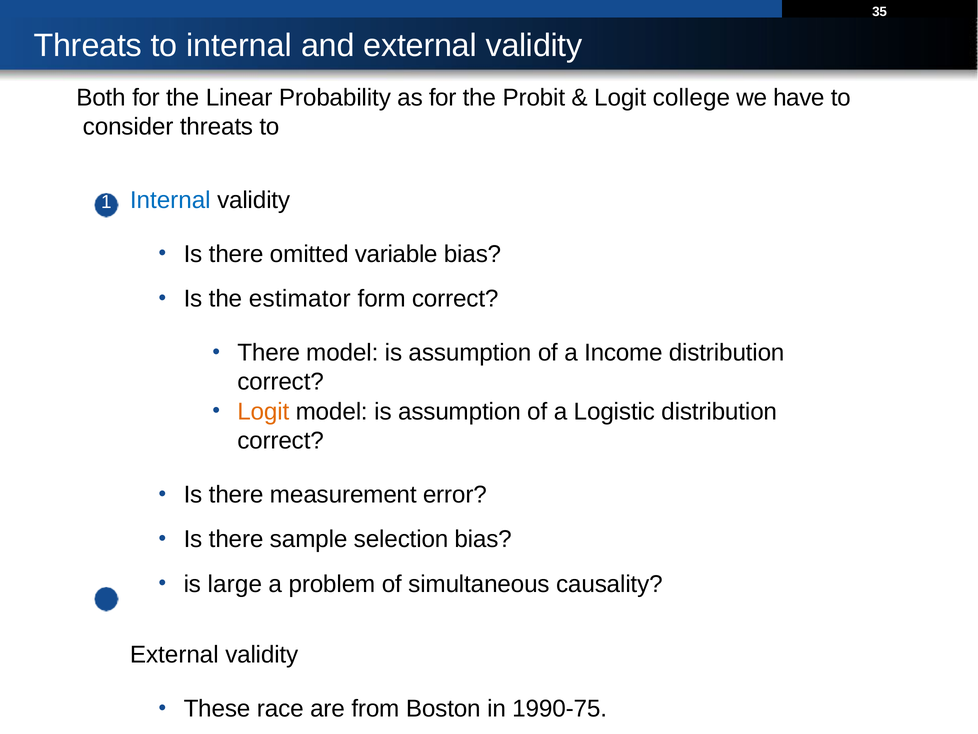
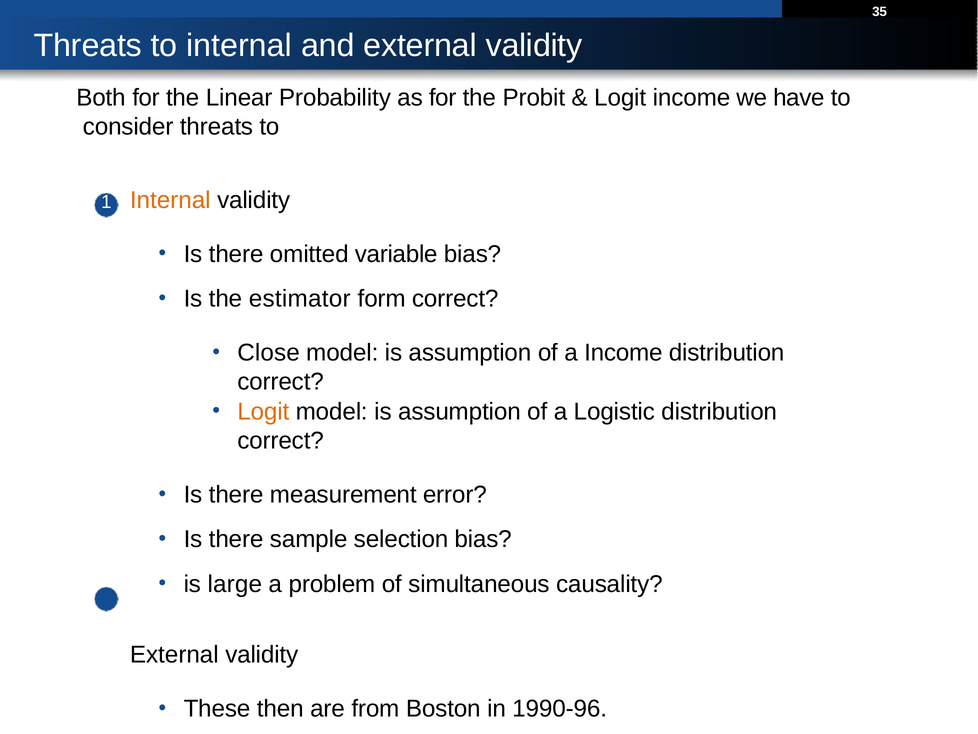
Logit college: college -> income
Internal at (170, 200) colour: blue -> orange
There at (269, 353): There -> Close
race: race -> then
1990-75: 1990-75 -> 1990-96
